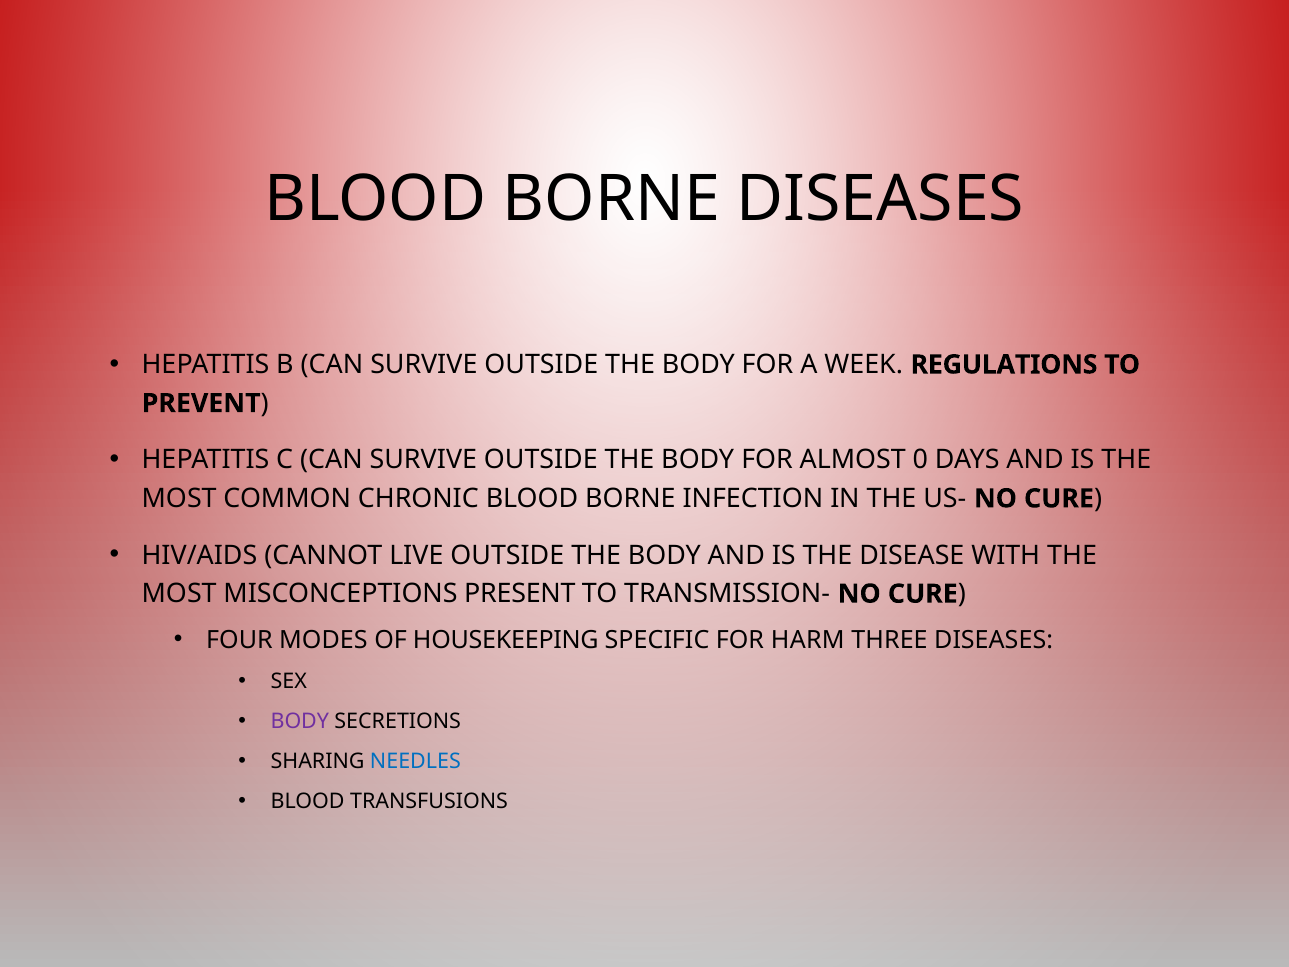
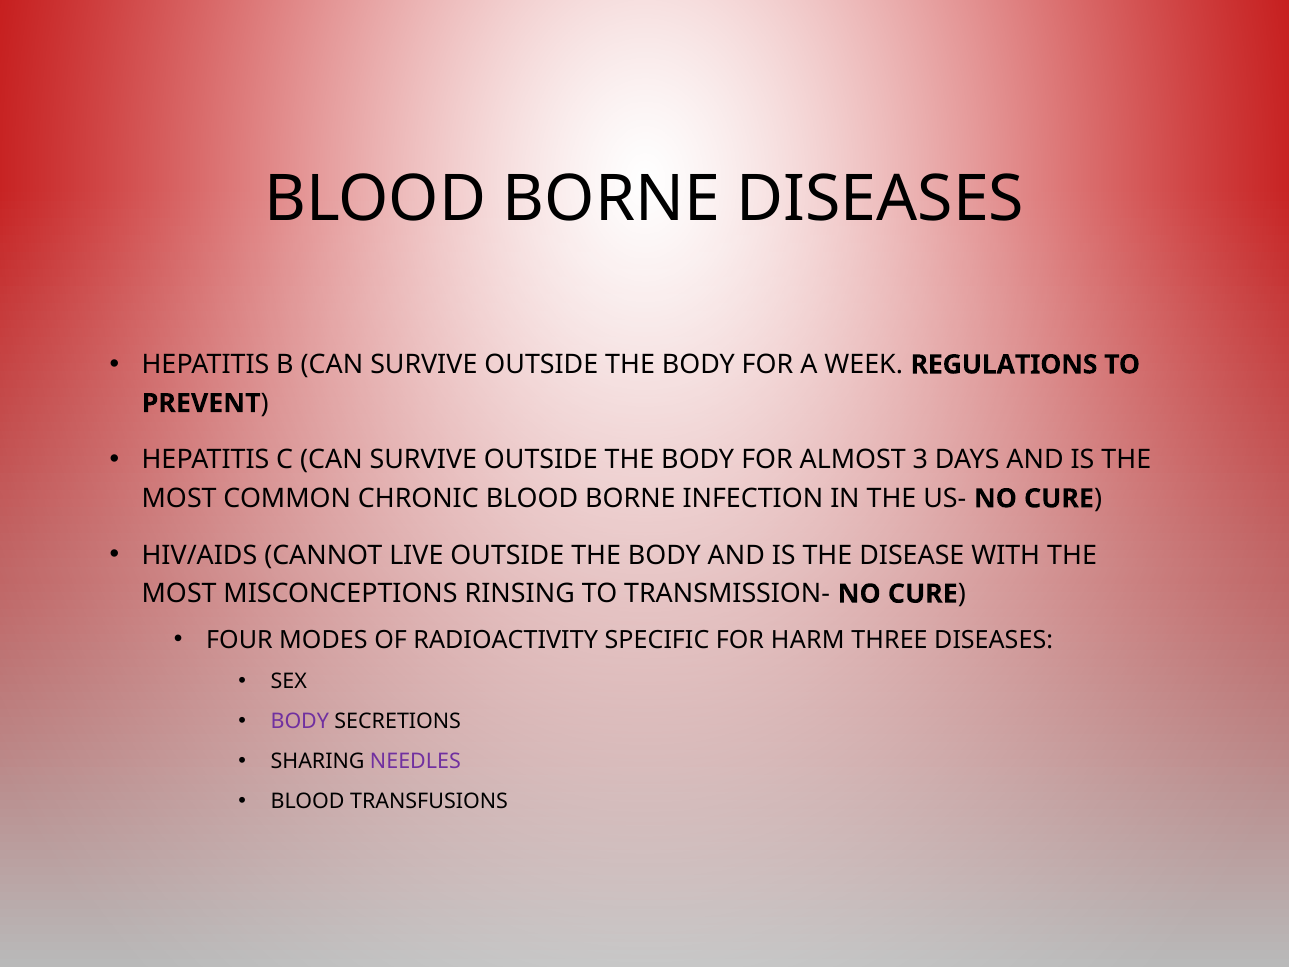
0: 0 -> 3
PRESENT: PRESENT -> RINSING
HOUSEKEEPING: HOUSEKEEPING -> RADIOACTIVITY
NEEDLES colour: blue -> purple
